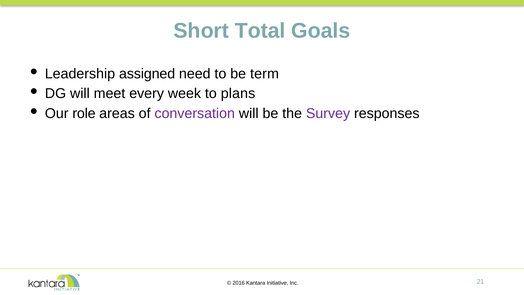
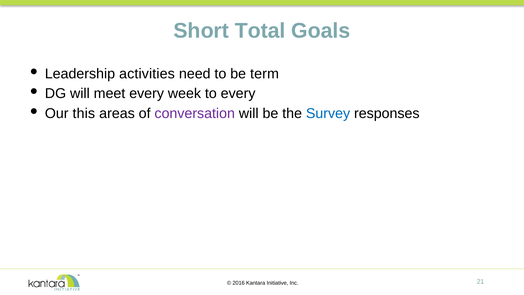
assigned: assigned -> activities
to plans: plans -> every
role: role -> this
Survey colour: purple -> blue
